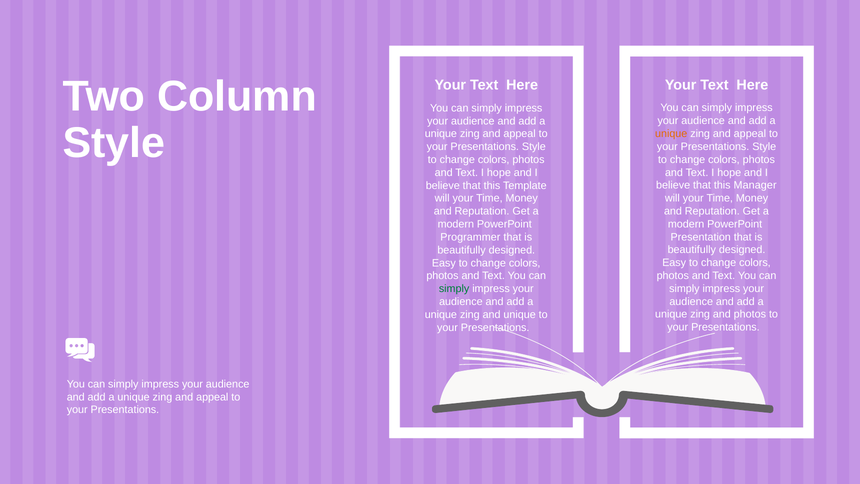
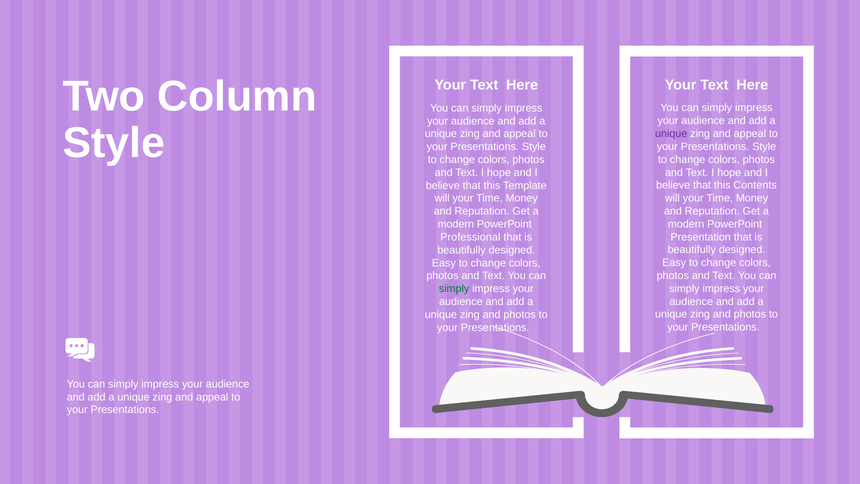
unique at (671, 134) colour: orange -> purple
Manager: Manager -> Contents
Programmer: Programmer -> Professional
unique at (520, 314): unique -> photos
